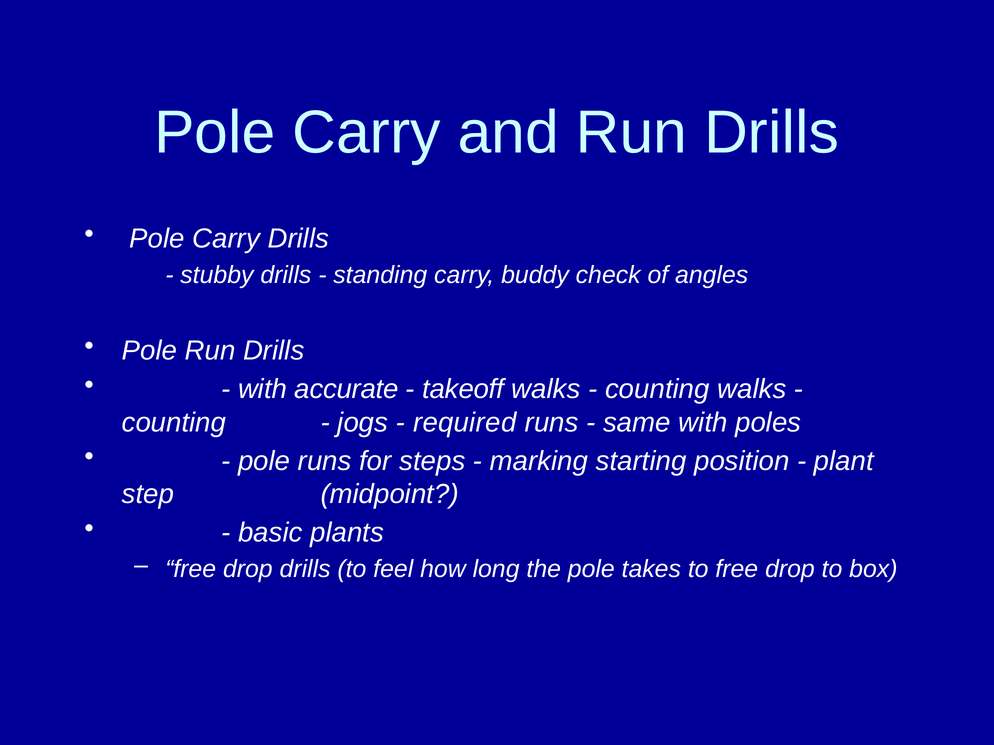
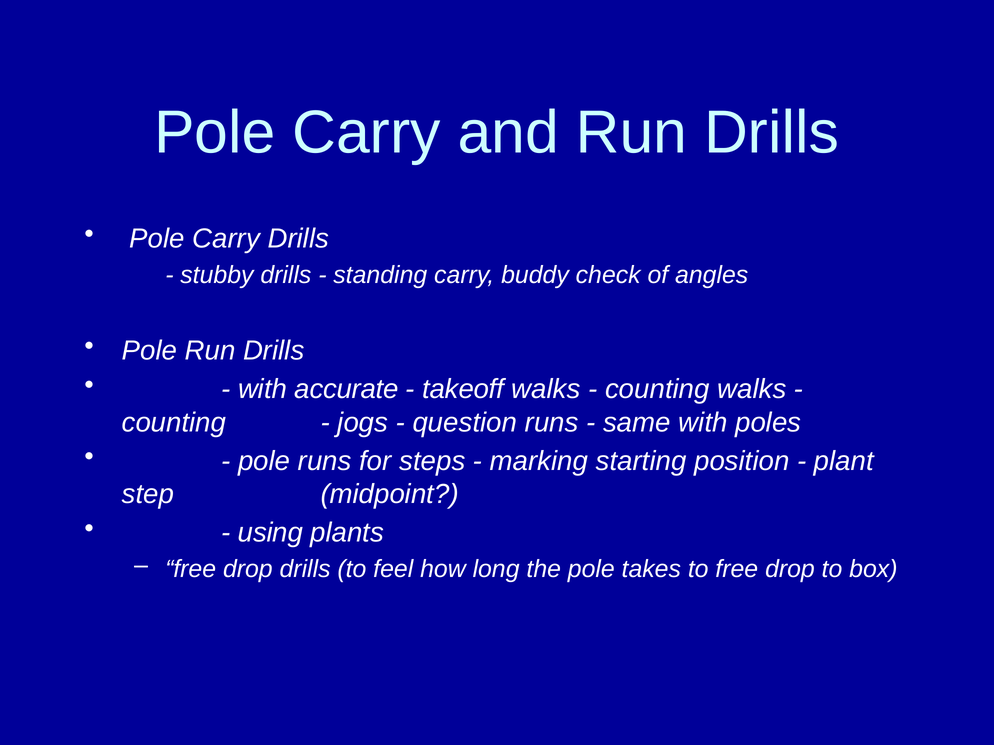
required: required -> question
basic: basic -> using
